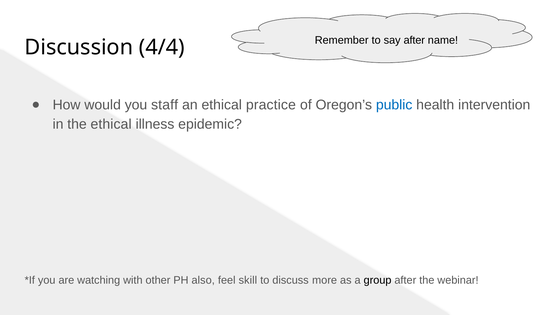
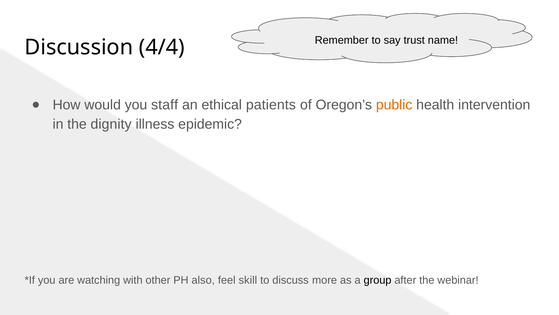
say after: after -> trust
practice: practice -> patients
public colour: blue -> orange
the ethical: ethical -> dignity
